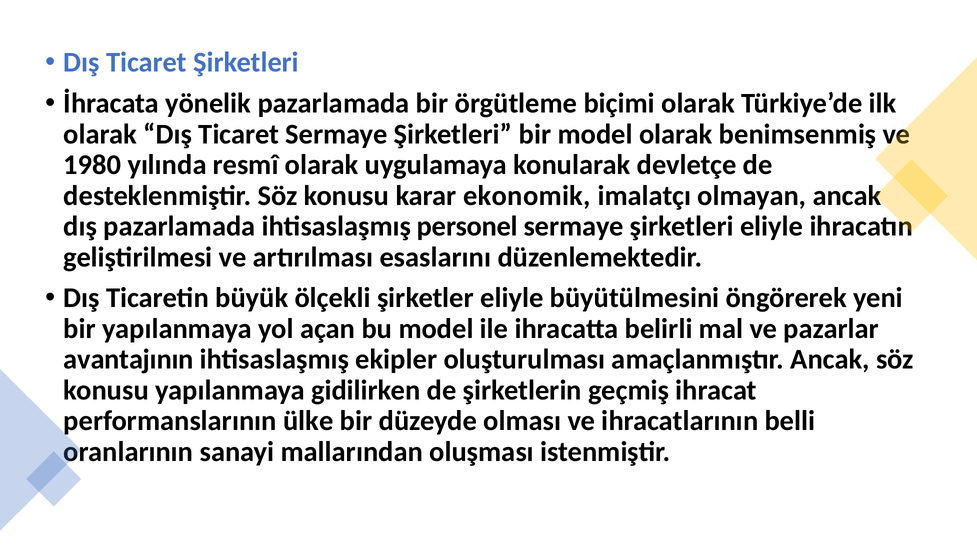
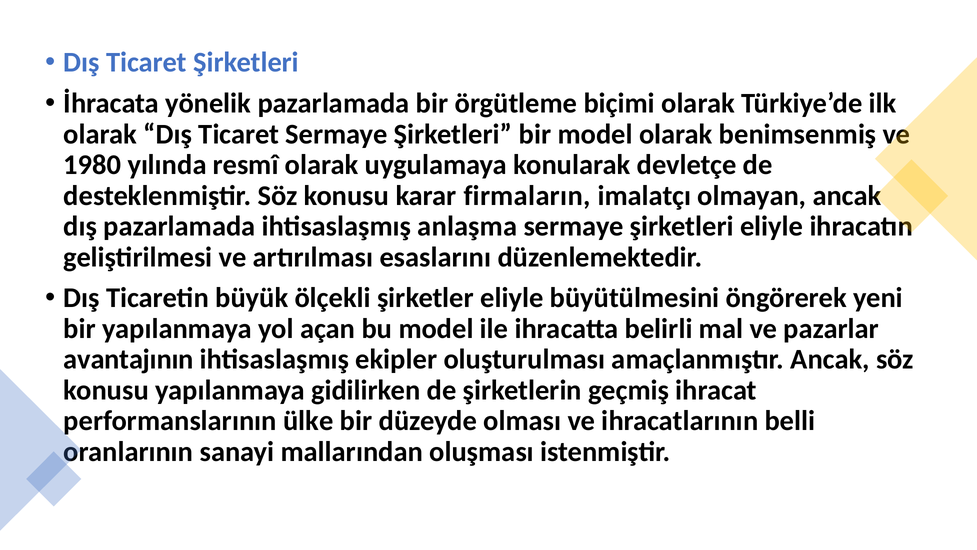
ekonomik: ekonomik -> firmaların
personel: personel -> anlaşma
